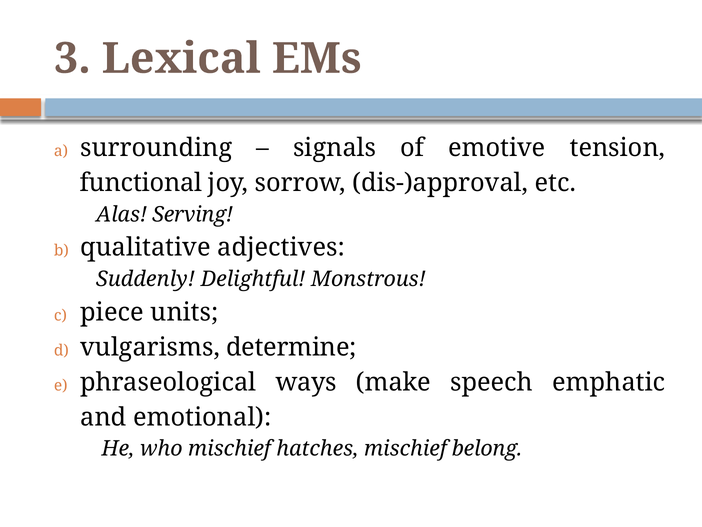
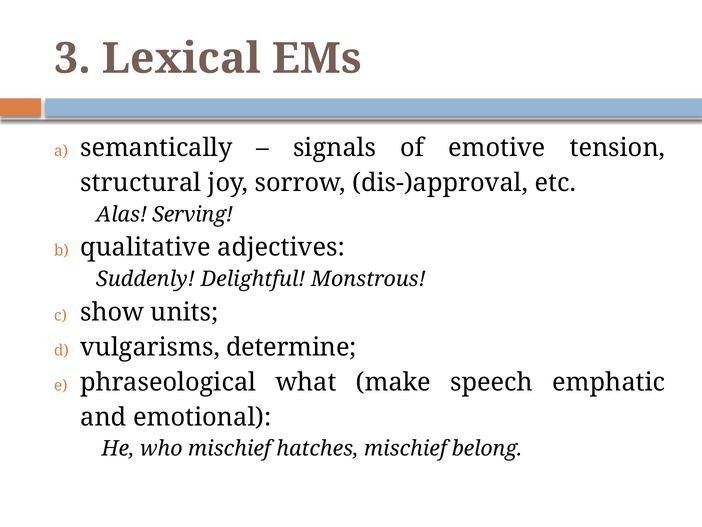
surrounding: surrounding -> semantically
functional: functional -> structural
piece: piece -> show
ways: ways -> what
